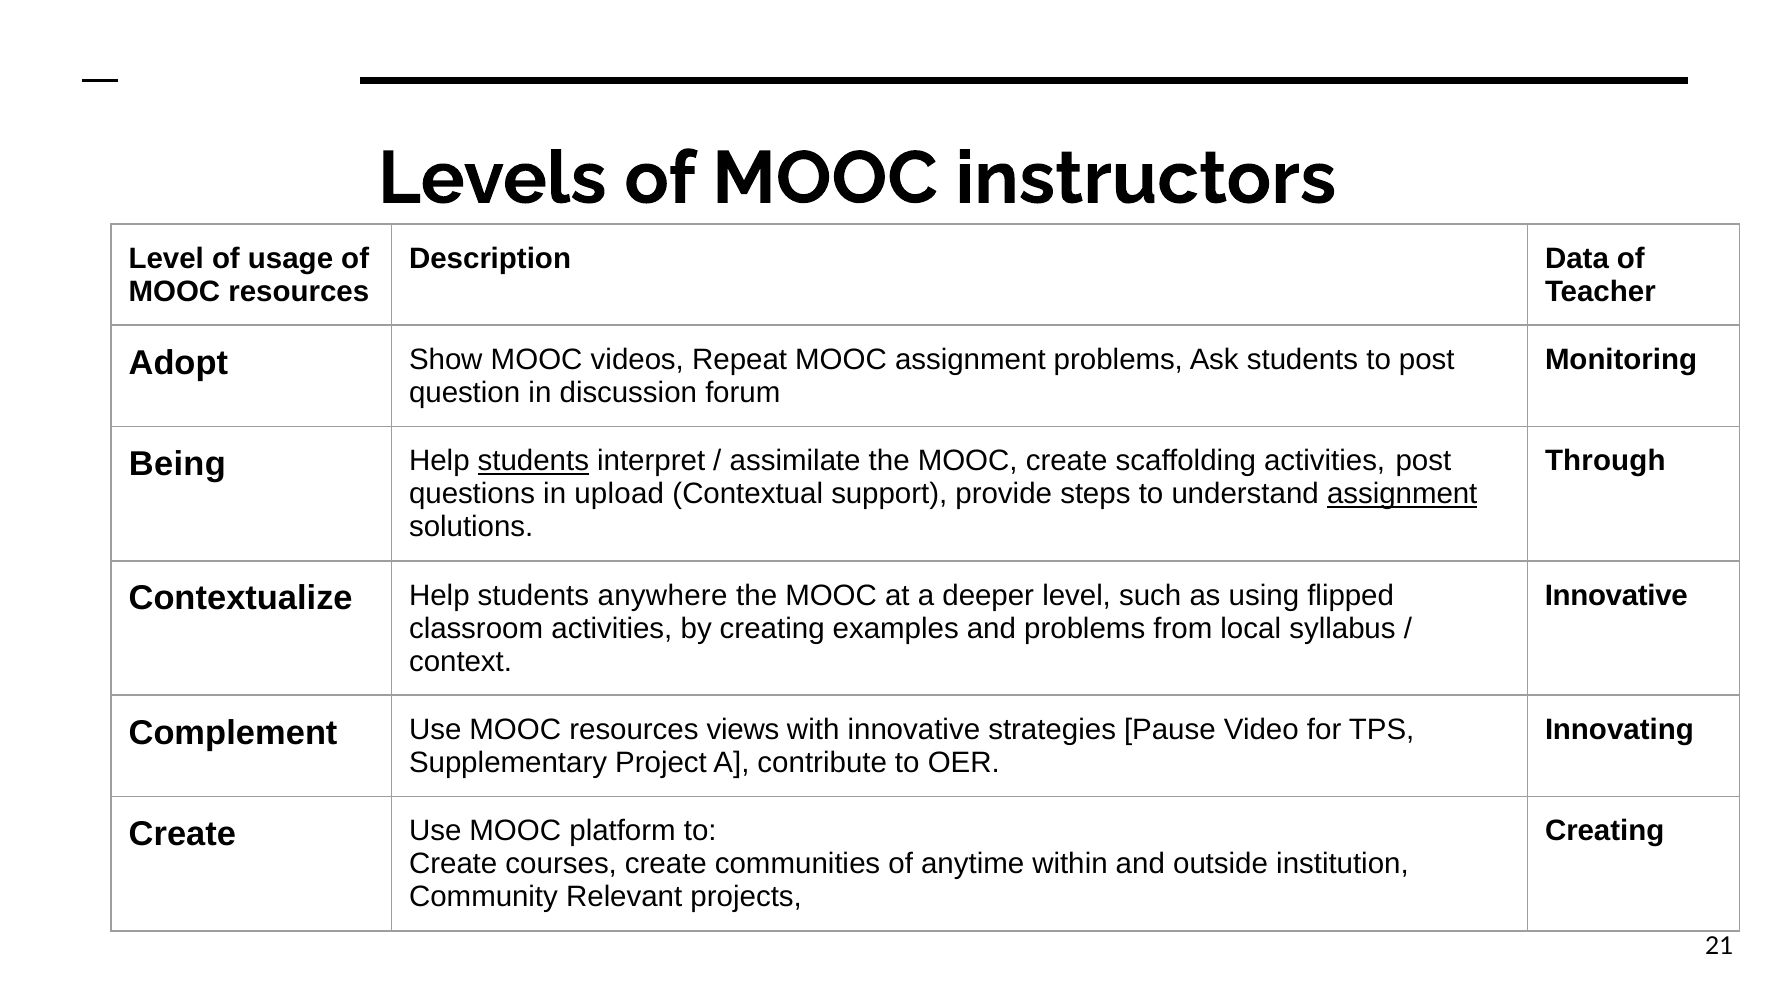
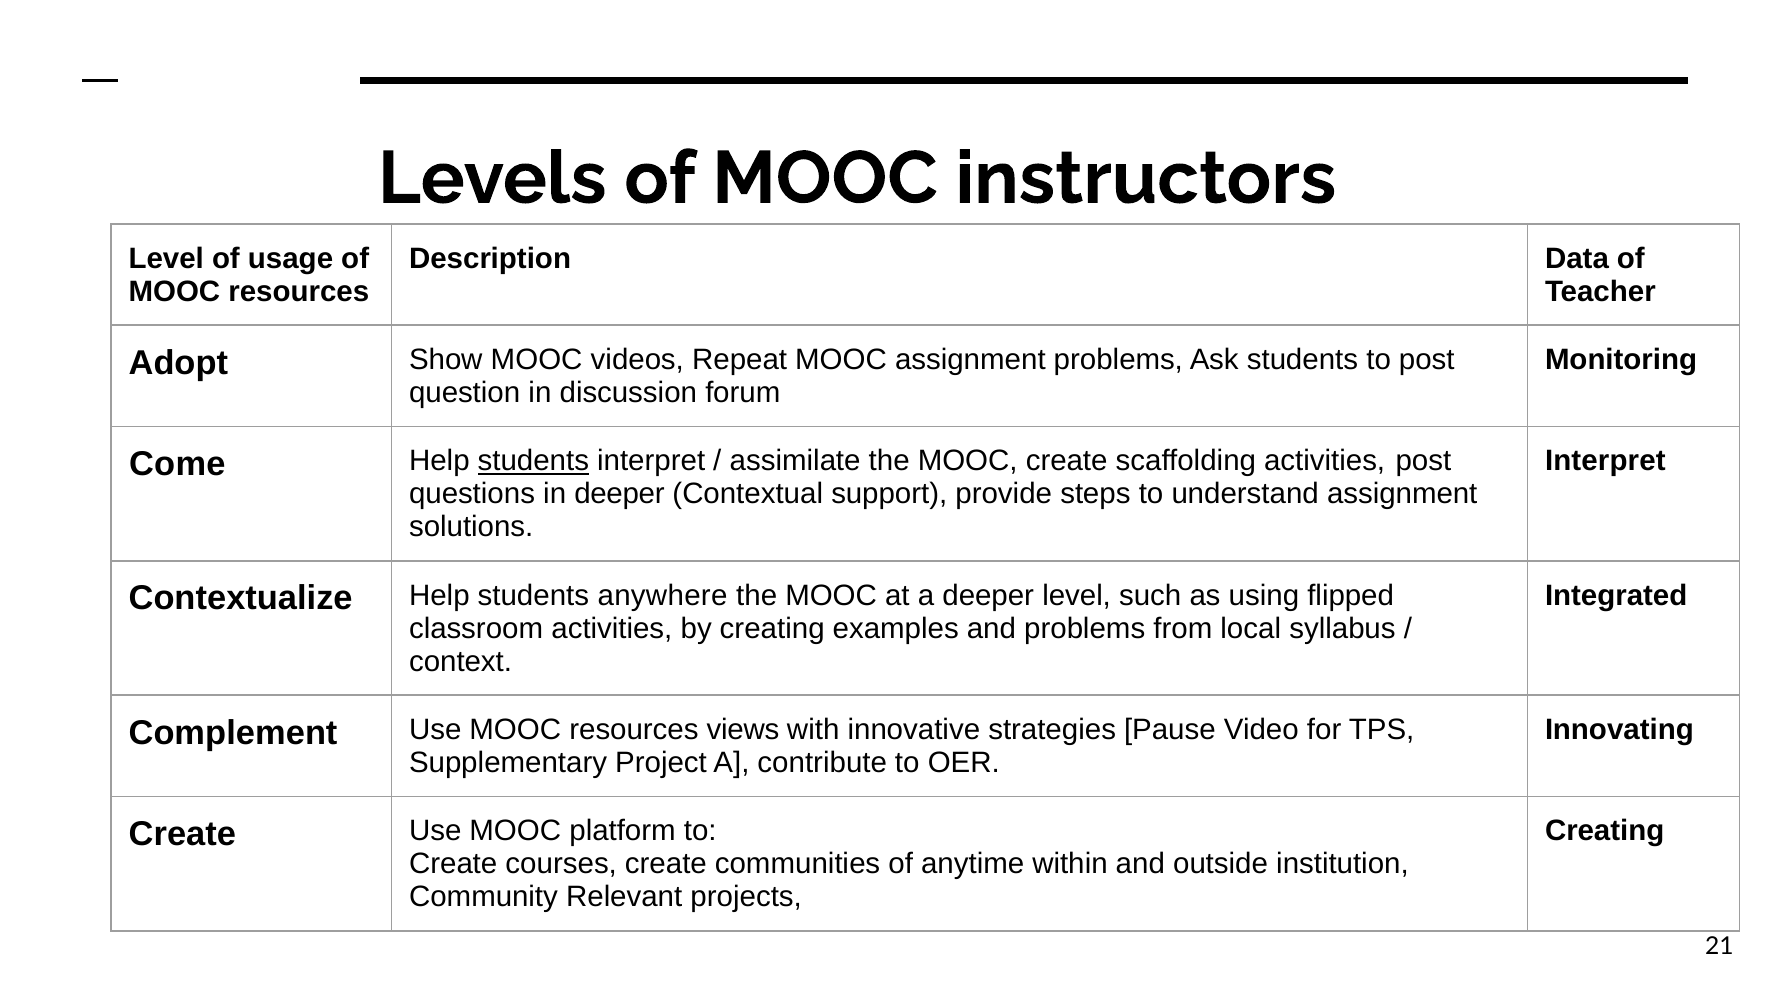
Through at (1605, 461): Through -> Interpret
Being: Being -> Come
in upload: upload -> deeper
assignment at (1402, 495) underline: present -> none
Innovative at (1616, 596): Innovative -> Integrated
